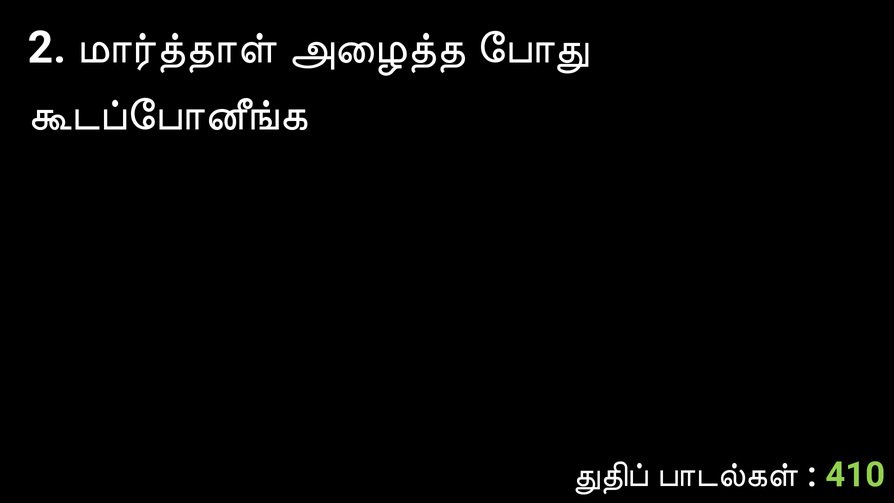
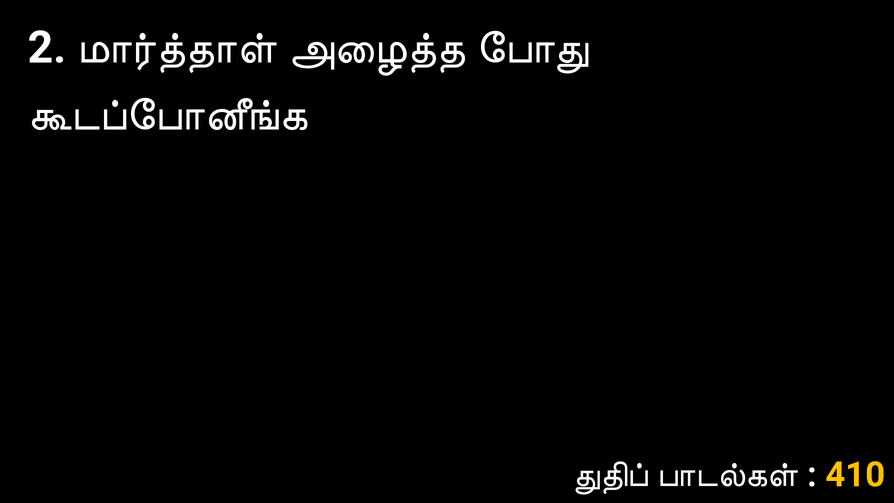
410 colour: light green -> yellow
